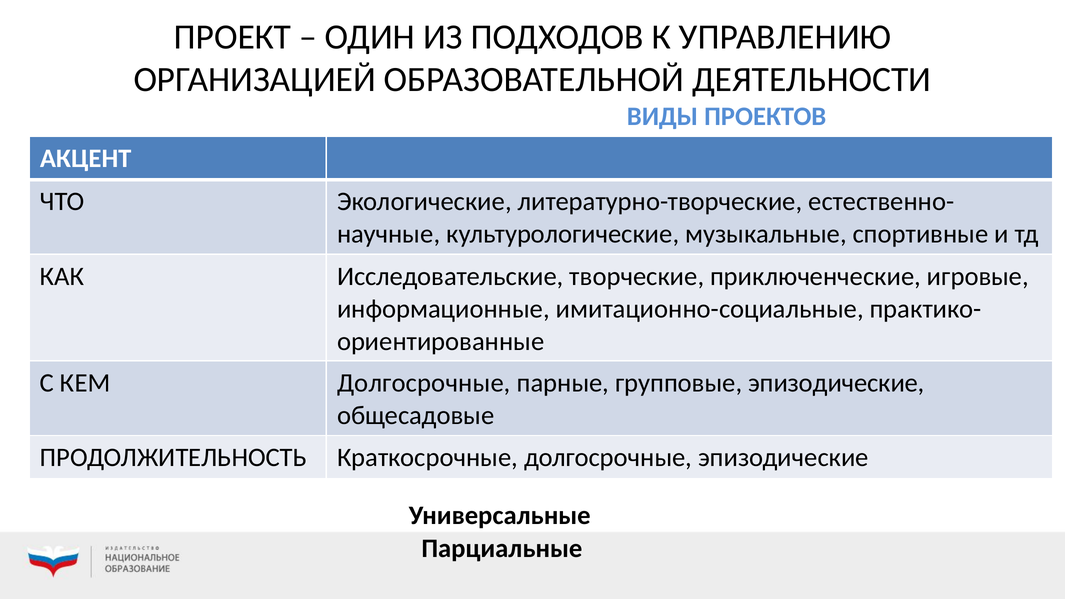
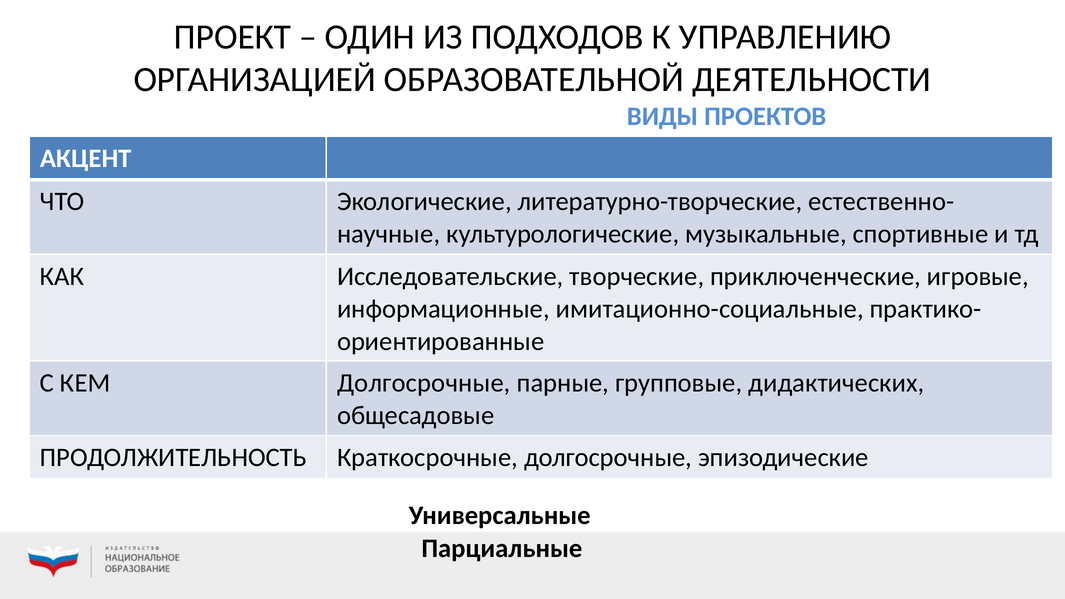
групповые эпизодические: эпизодические -> дидактических
